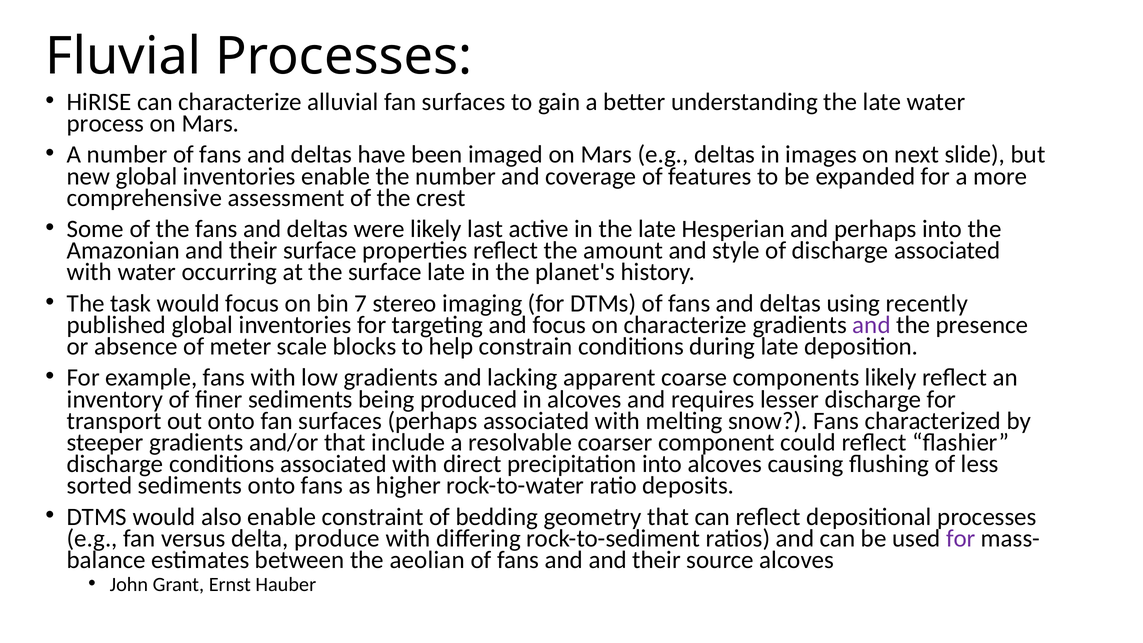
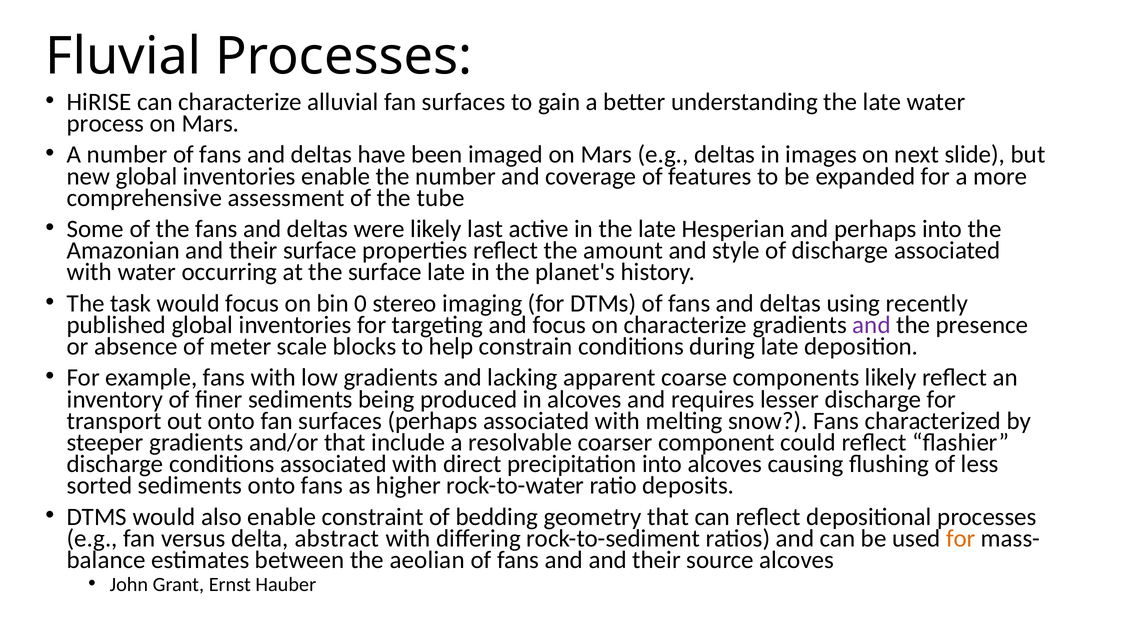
crest: crest -> tube
7: 7 -> 0
produce: produce -> abstract
for at (961, 538) colour: purple -> orange
